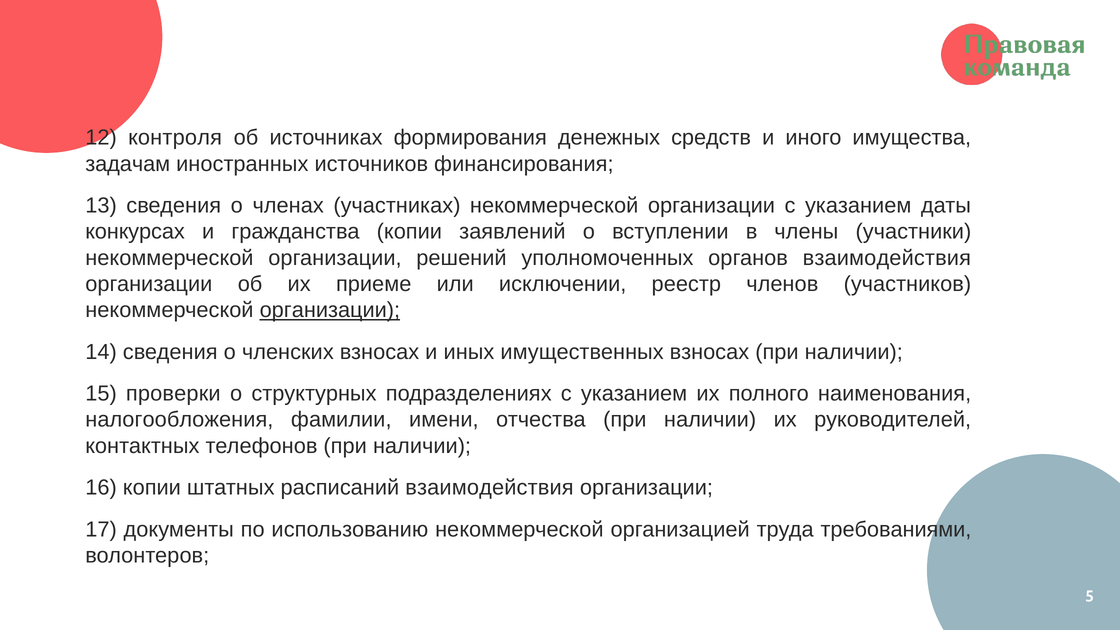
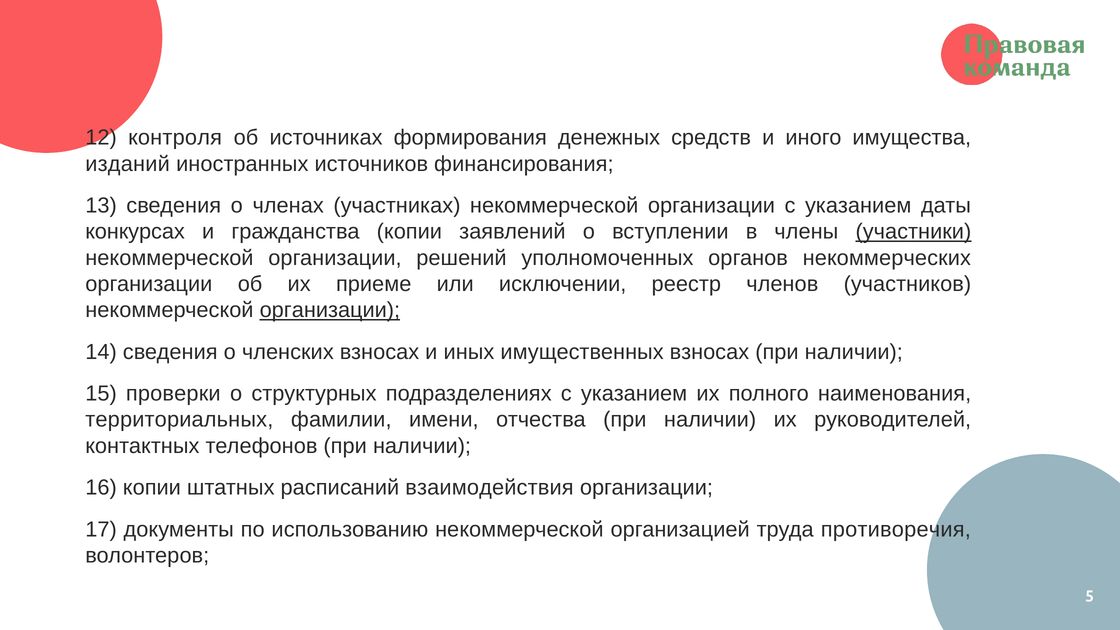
задачам: задачам -> изданий
участники underline: none -> present
органов взаимодействия: взаимодействия -> некоммерческих
налогообложения: налогообложения -> территориальных
требованиями: требованиями -> противоречия
